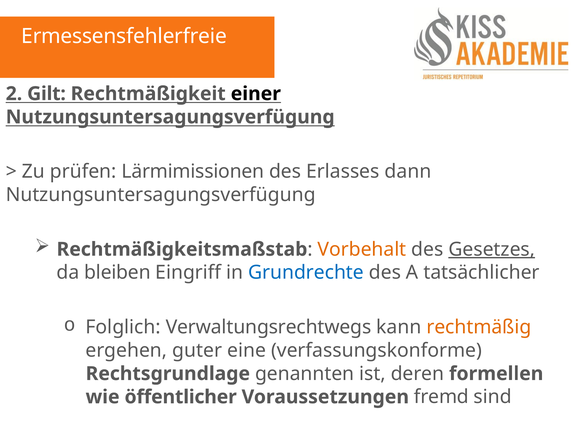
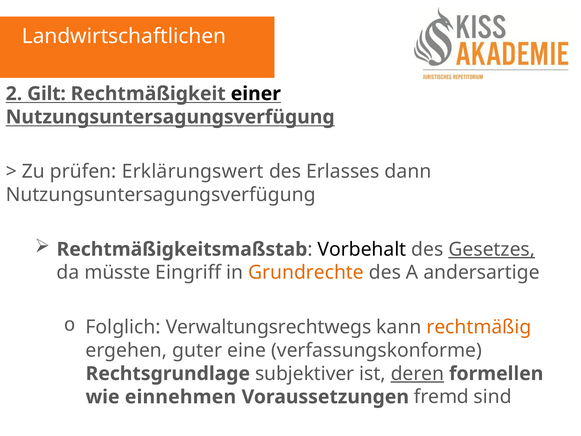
Ermessensfehlerfreie: Ermessensfehlerfreie -> Landwirtschaftlichen
Lärmimissionen: Lärmimissionen -> Erklärungswert
Vorbehalt colour: orange -> black
bleiben: bleiben -> müsste
Grundrechte colour: blue -> orange
tatsächlicher: tatsächlicher -> andersartige
genannten: genannten -> subjektiver
deren underline: none -> present
öffentlicher: öffentlicher -> einnehmen
